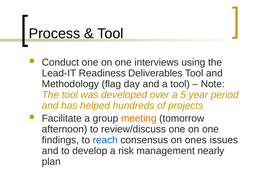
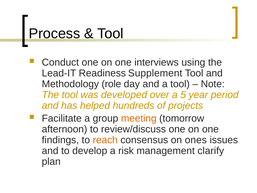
Deliverables: Deliverables -> Supplement
flag: flag -> role
reach colour: blue -> orange
nearly: nearly -> clarify
